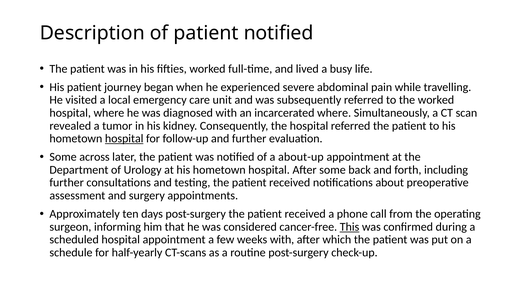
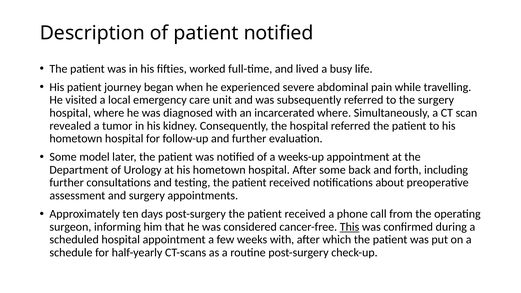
the worked: worked -> surgery
hospital at (124, 139) underline: present -> none
across: across -> model
about-up: about-up -> weeks-up
